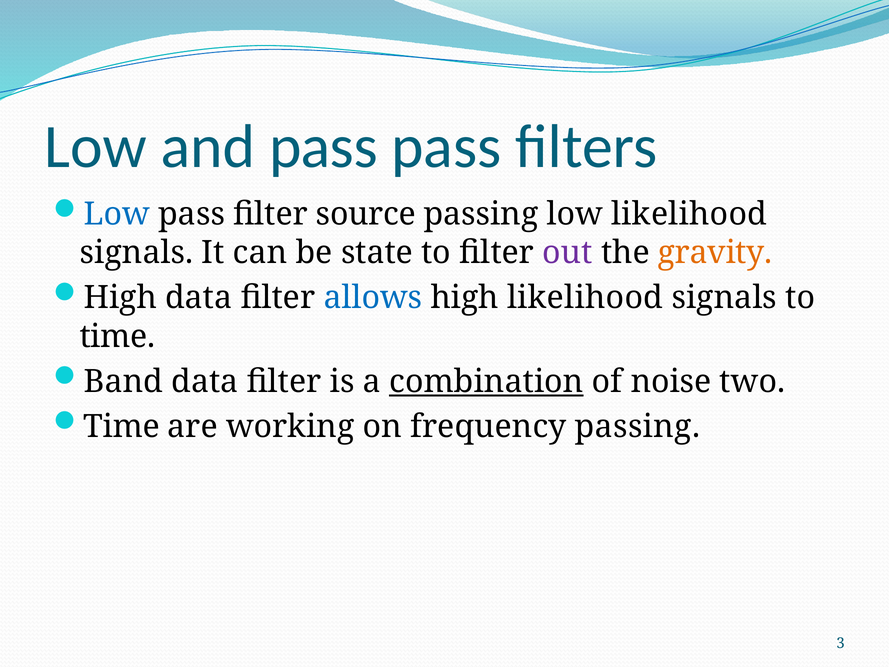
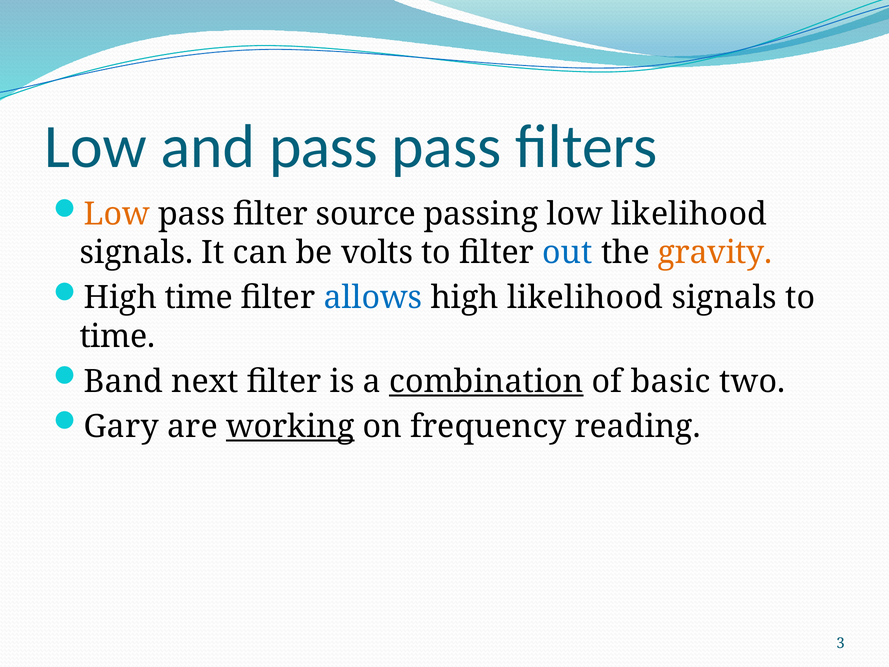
Low at (117, 214) colour: blue -> orange
state: state -> volts
out colour: purple -> blue
High data: data -> time
Band data: data -> next
noise: noise -> basic
Time at (121, 426): Time -> Gary
working underline: none -> present
frequency passing: passing -> reading
